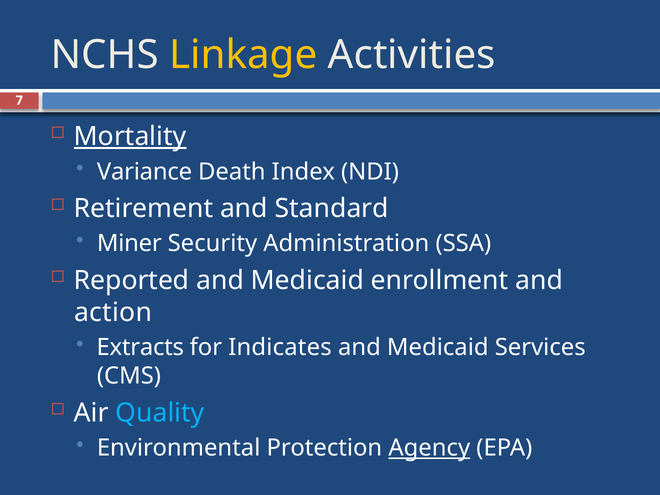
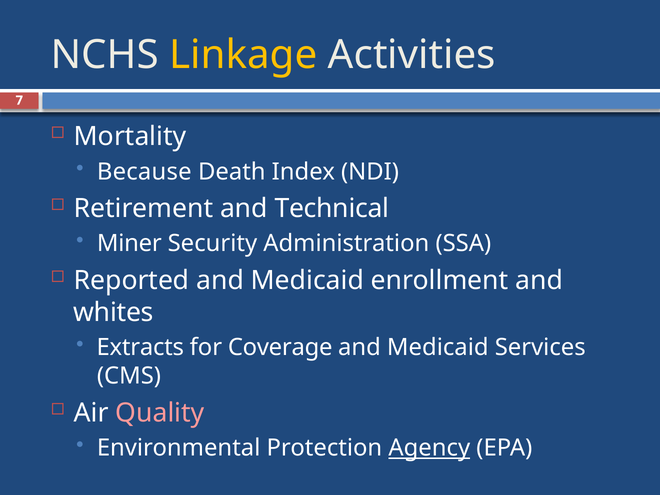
Mortality underline: present -> none
Variance: Variance -> Because
Standard: Standard -> Technical
action: action -> whites
Indicates: Indicates -> Coverage
Quality colour: light blue -> pink
